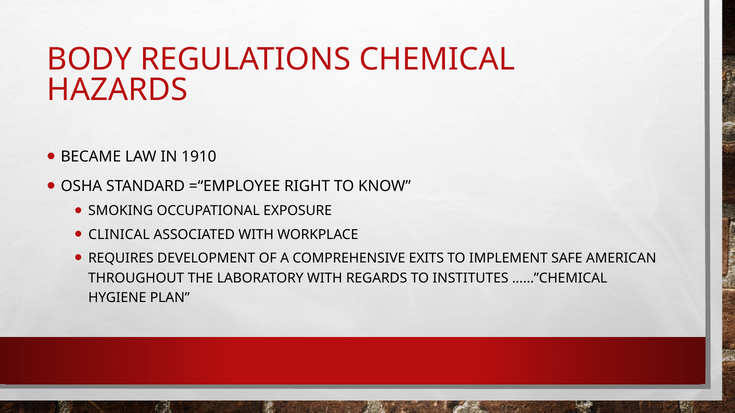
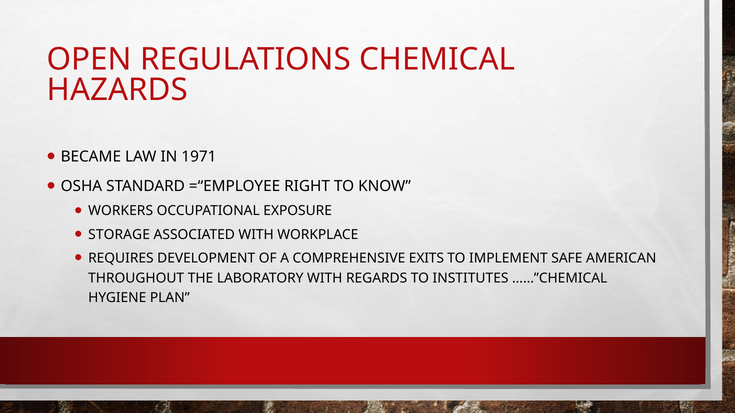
BODY: BODY -> OPEN
1910: 1910 -> 1971
SMOKING: SMOKING -> WORKERS
CLINICAL: CLINICAL -> STORAGE
